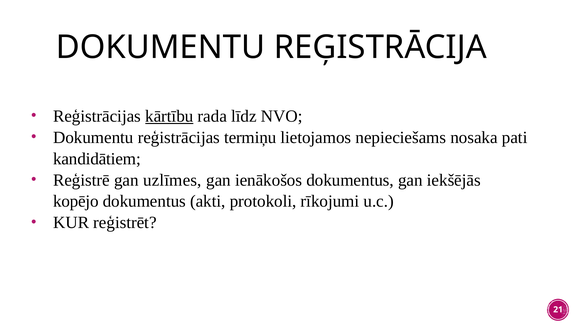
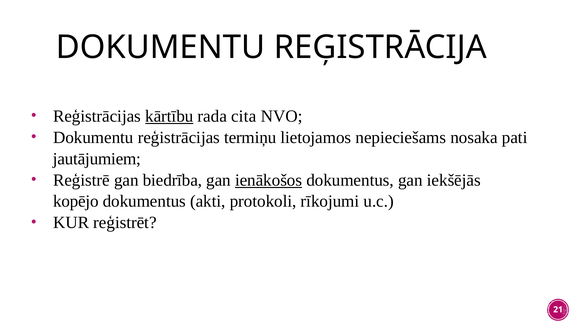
līdz: līdz -> cita
kandidātiem: kandidātiem -> jautājumiem
uzlīmes: uzlīmes -> biedrība
ienākošos underline: none -> present
